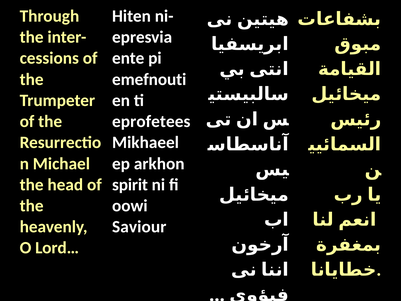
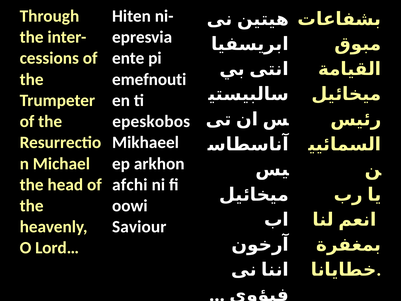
eprofetees: eprofetees -> epeskobos
spirit: spirit -> afchi
